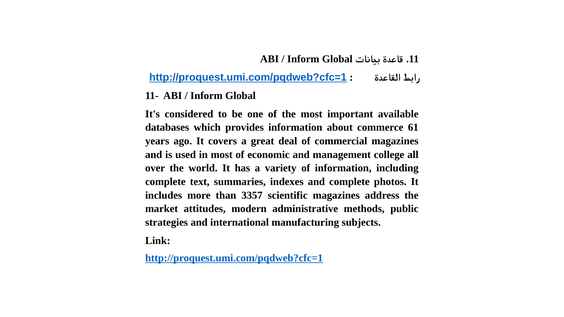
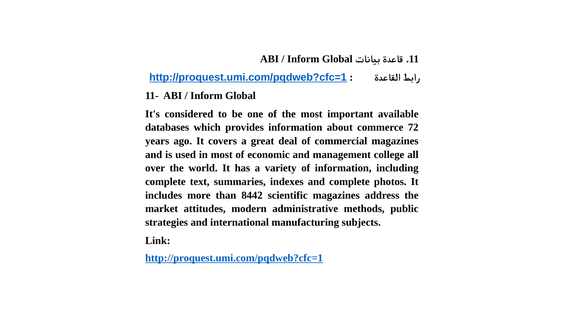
61: 61 -> 72
3357: 3357 -> 8442
